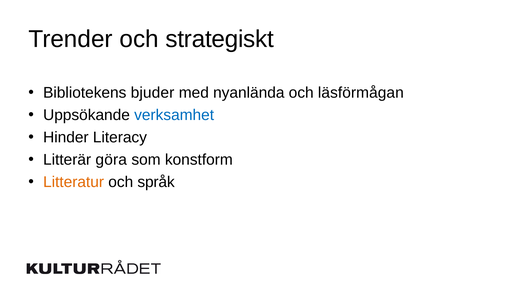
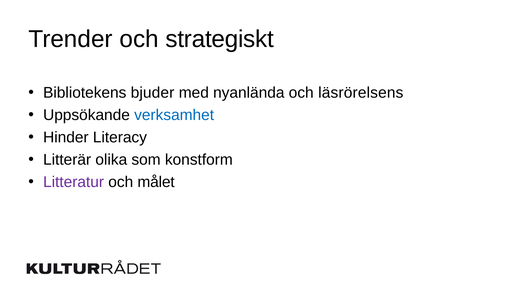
läsförmågan: läsförmågan -> läsrörelsens
göra: göra -> olika
Litteratur colour: orange -> purple
språk: språk -> målet
